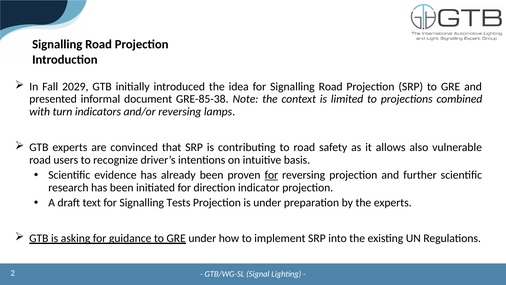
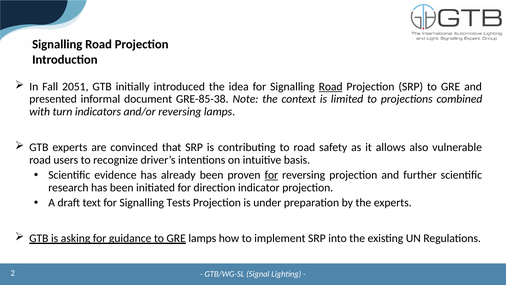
2029: 2029 -> 2051
Road at (331, 87) underline: none -> present
GRE under: under -> lamps
